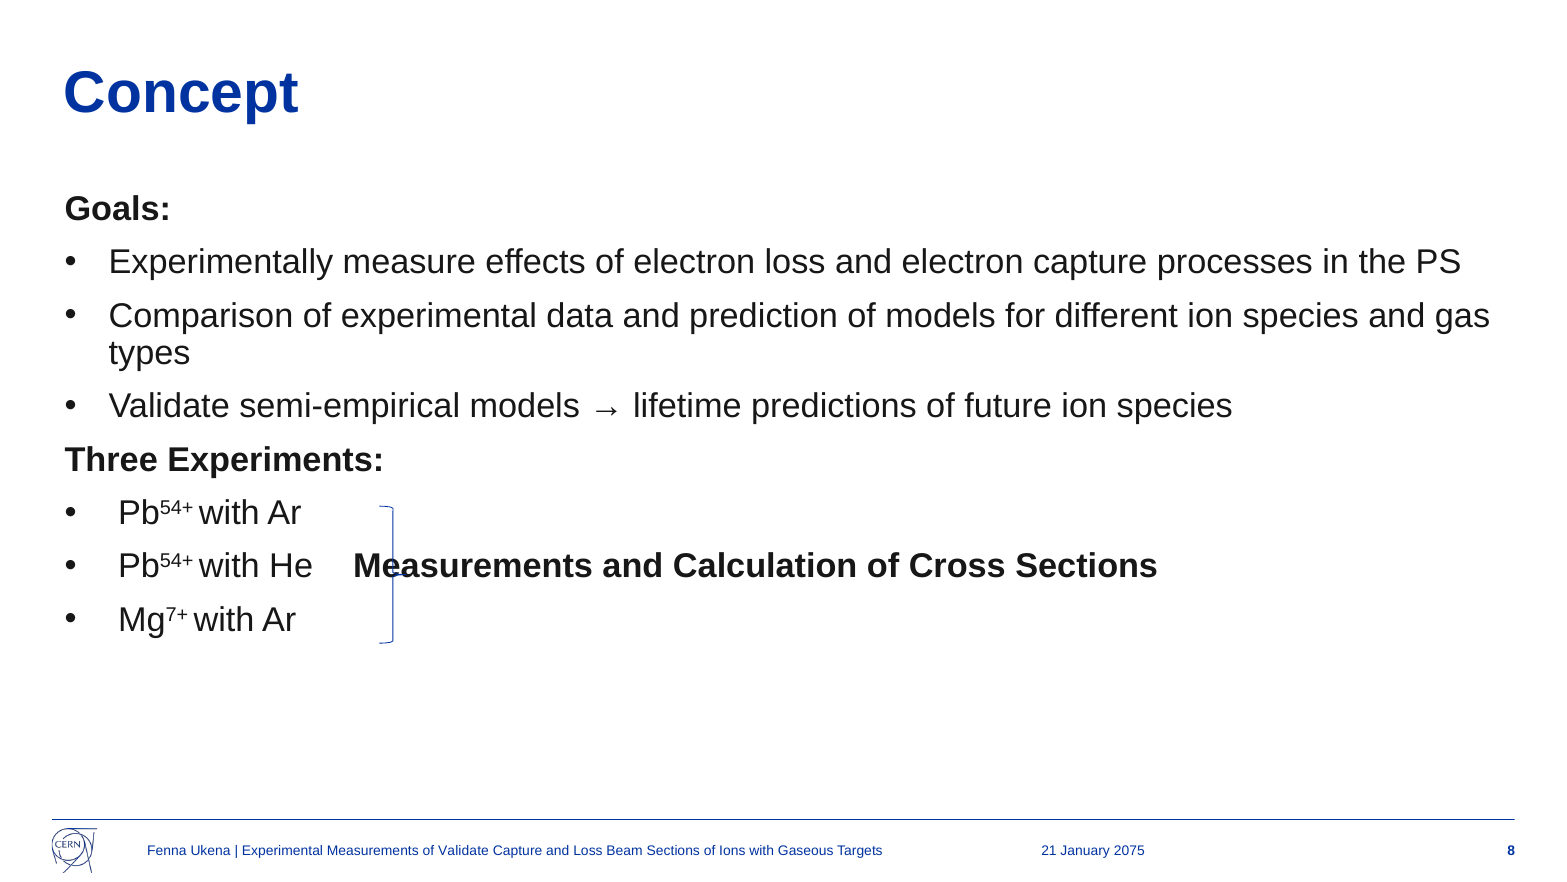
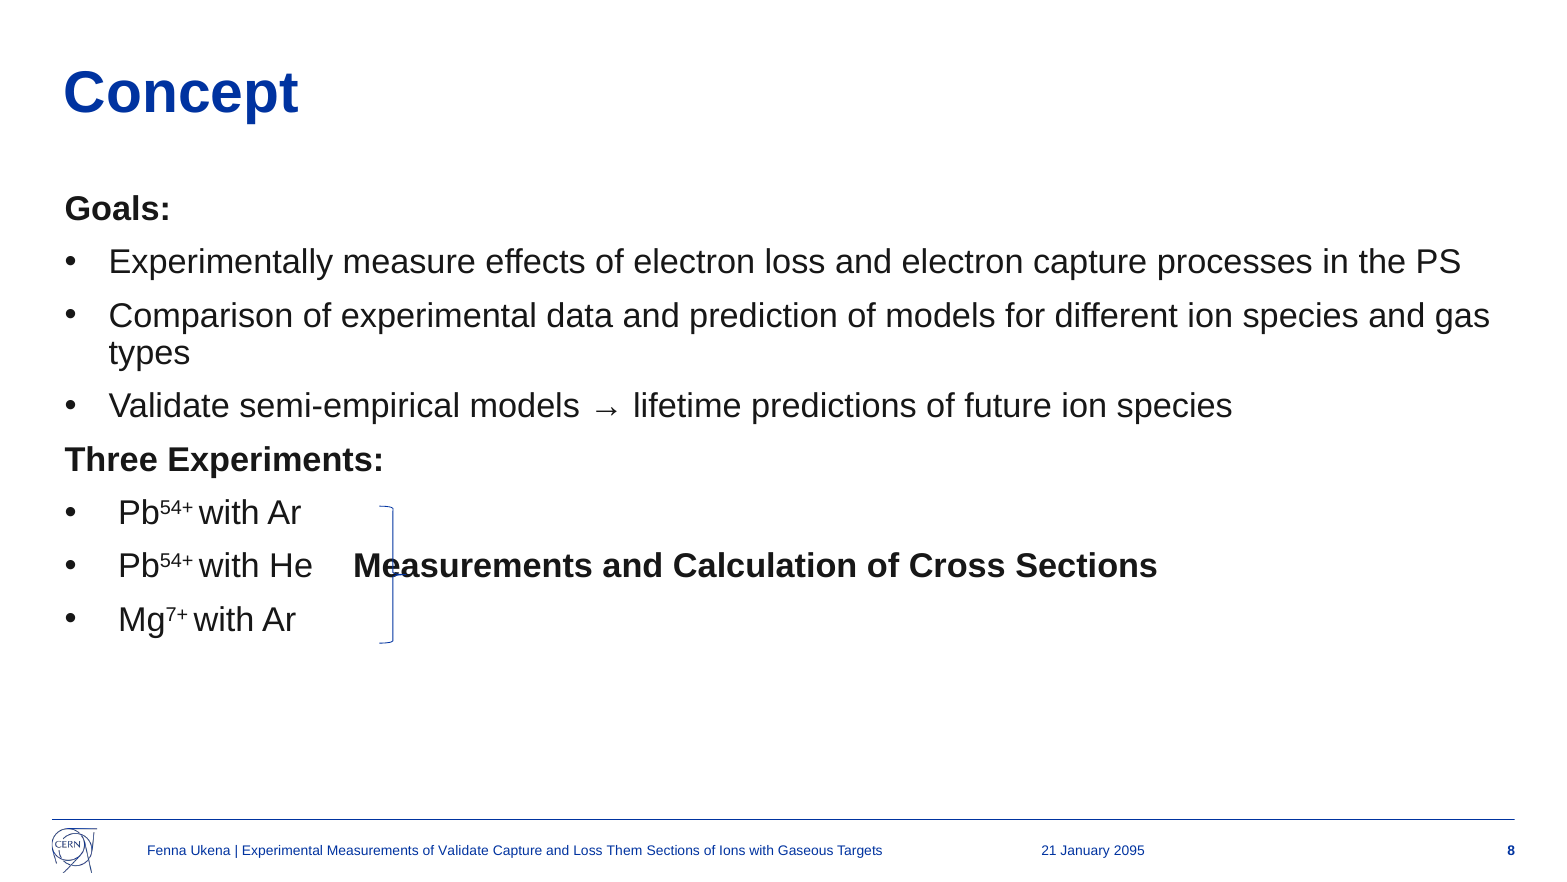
Loss Beam: Beam -> Them
2075: 2075 -> 2095
